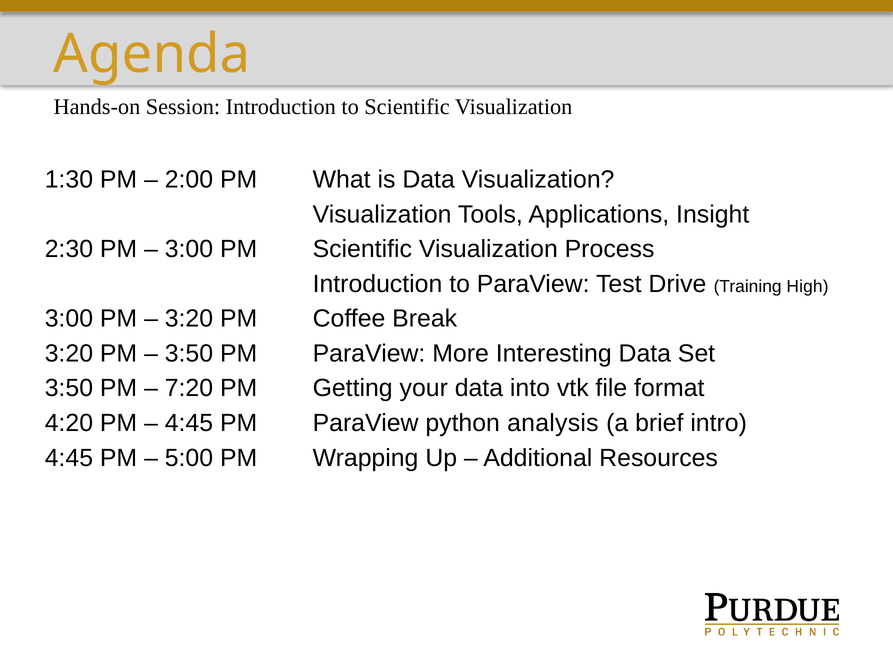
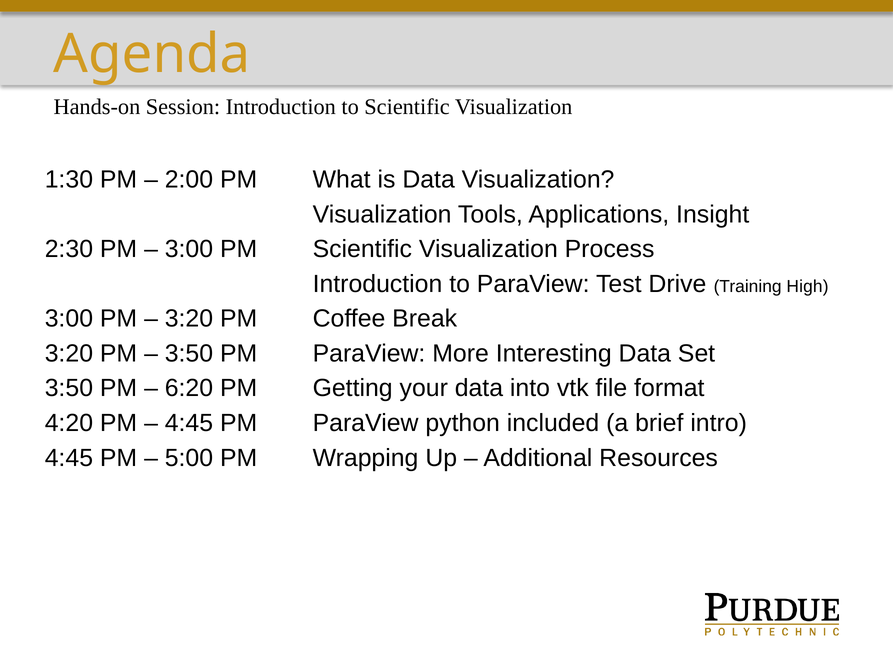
7:20: 7:20 -> 6:20
analysis: analysis -> included
